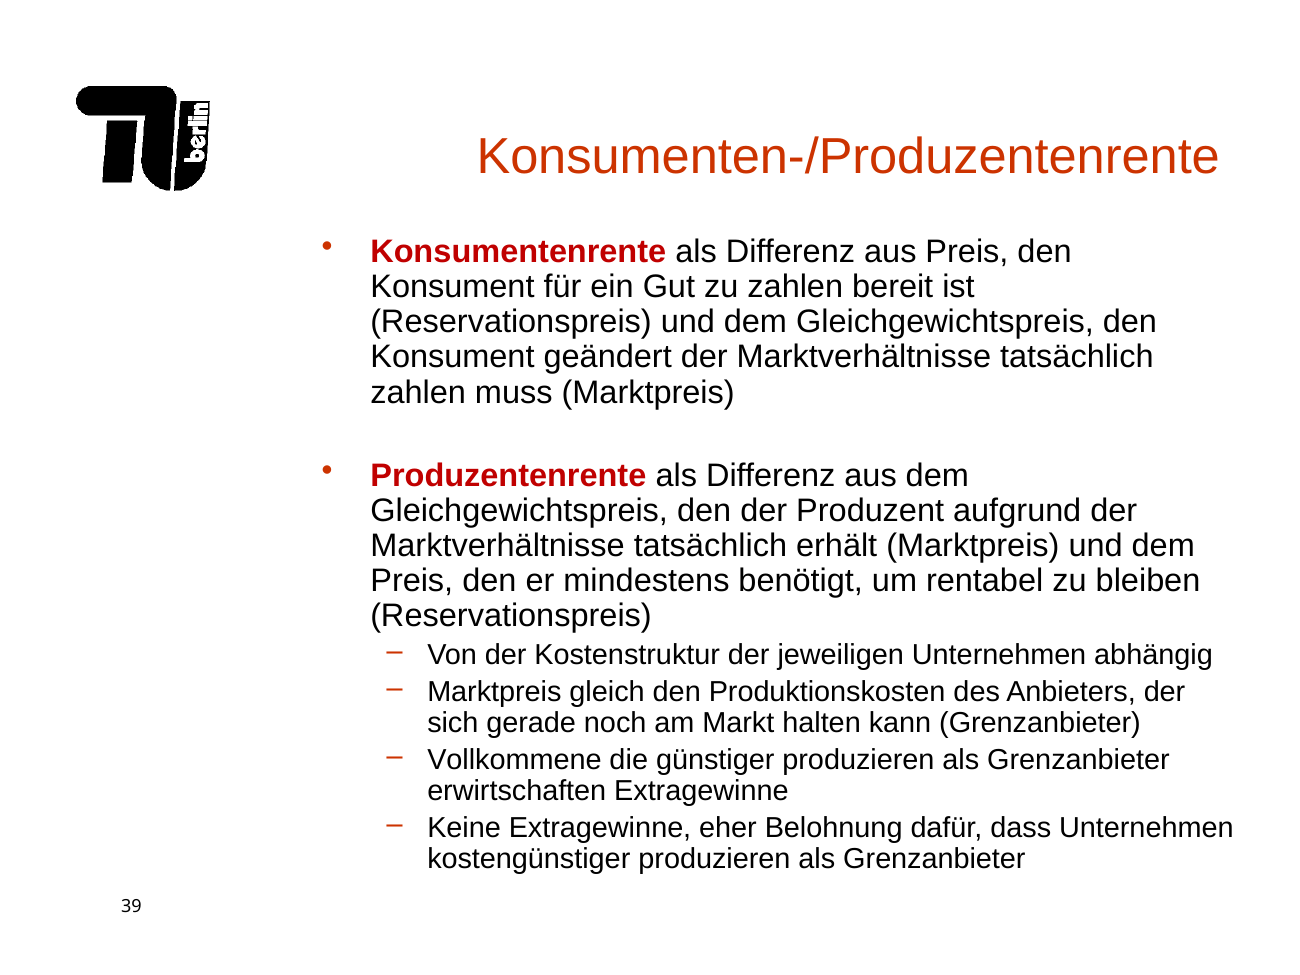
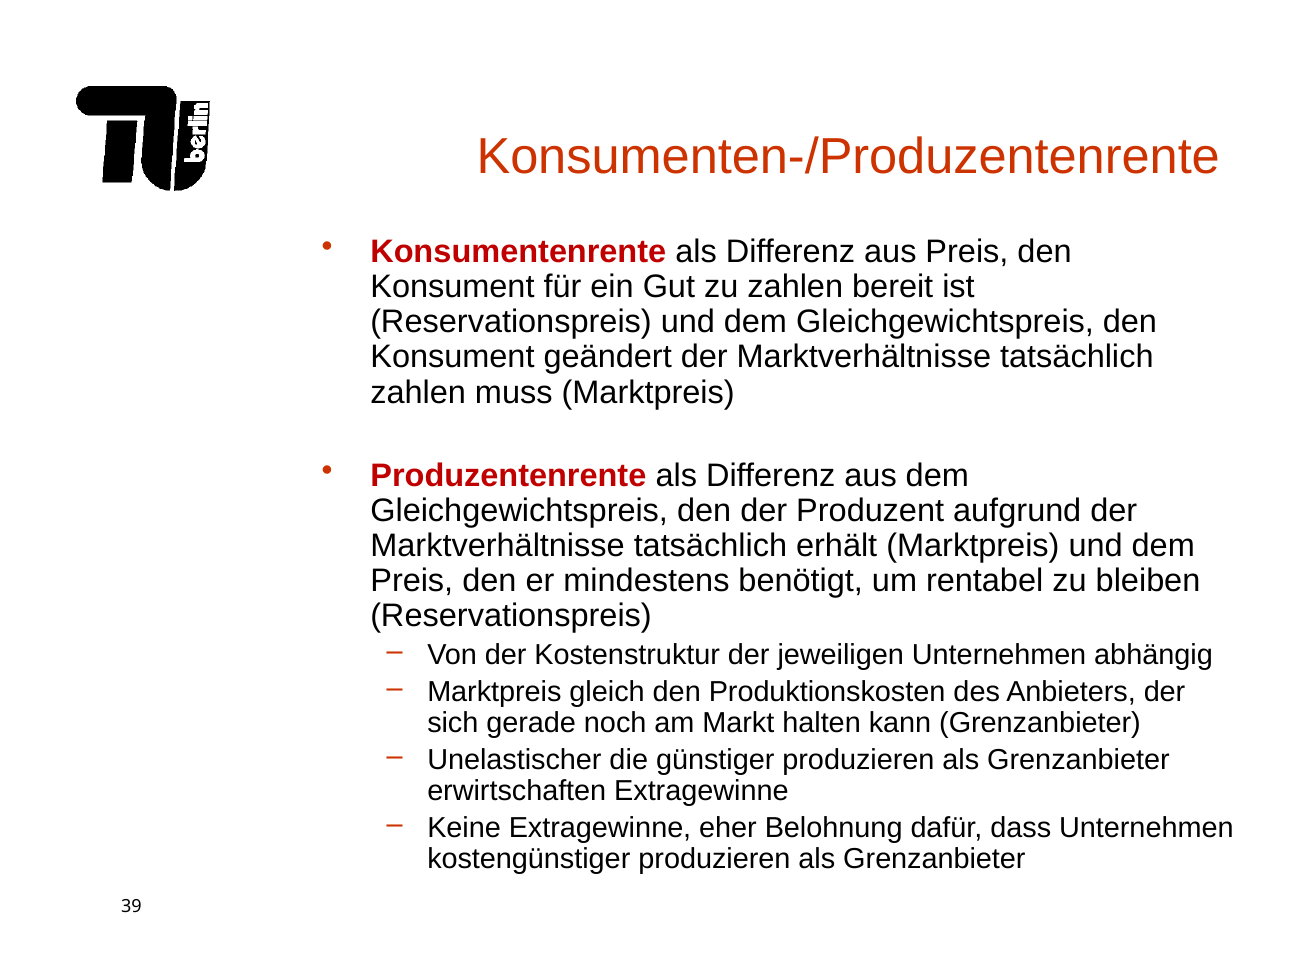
Vollkommene: Vollkommene -> Unelastischer
